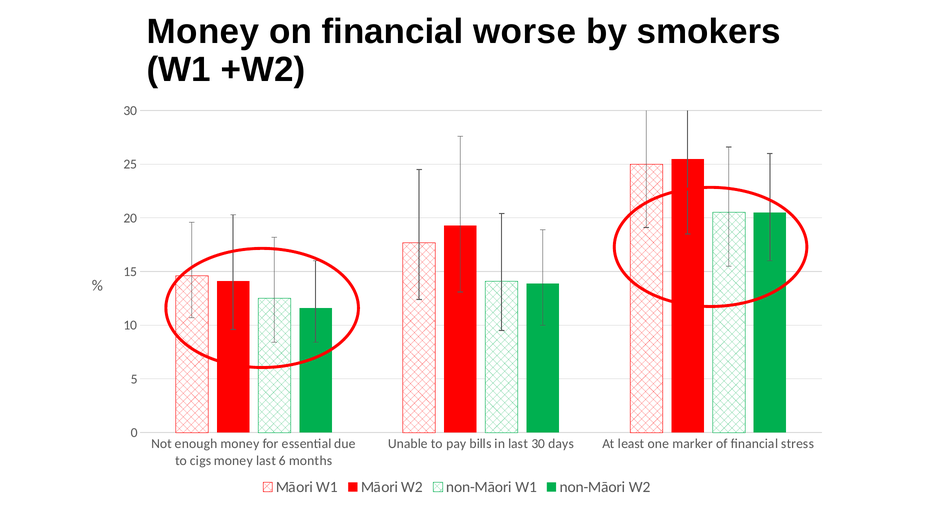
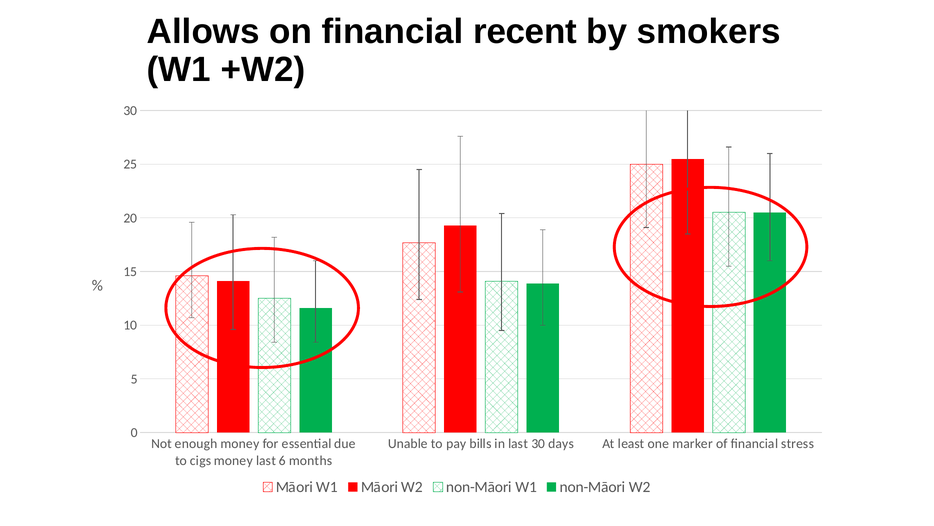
Money at (203, 32): Money -> Allows
worse: worse -> recent
